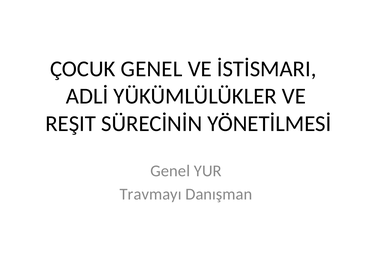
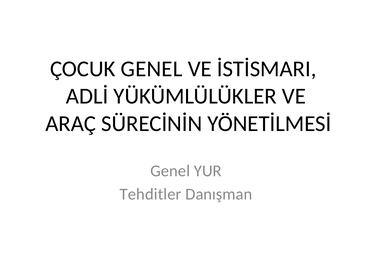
REŞIT: REŞIT -> ARAÇ
Travmayı: Travmayı -> Tehditler
